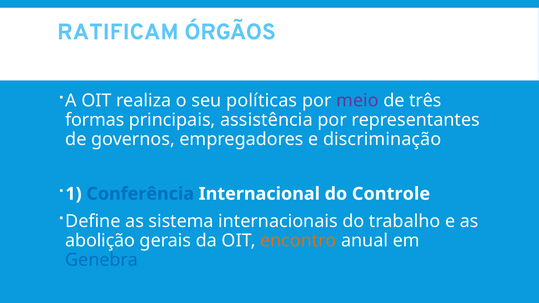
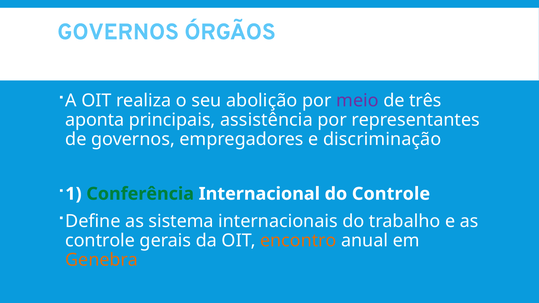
RATIFICAM at (118, 32): RATIFICAM -> GOVERNOS
políticas: políticas -> abolição
formas: formas -> aponta
Conferência colour: blue -> green
abolição at (100, 241): abolição -> controle
Genebra colour: blue -> orange
